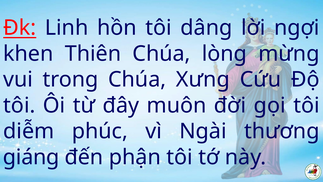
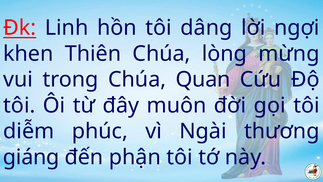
Xưng: Xưng -> Quan
